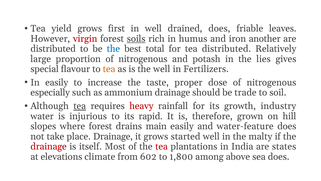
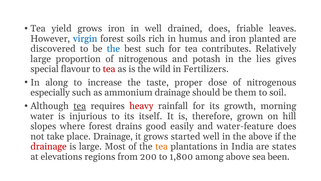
grows first: first -> iron
virgin colour: red -> blue
soils underline: present -> none
another: another -> planted
distributed at (53, 49): distributed -> discovered
best total: total -> such
tea distributed: distributed -> contributes
tea at (109, 69) colour: orange -> red
the well: well -> wild
In easily: easily -> along
trade: trade -> them
industry: industry -> morning
rapid: rapid -> itself
main: main -> good
the malty: malty -> above
is itself: itself -> large
tea at (162, 146) colour: red -> orange
climate: climate -> regions
602: 602 -> 200
sea does: does -> been
